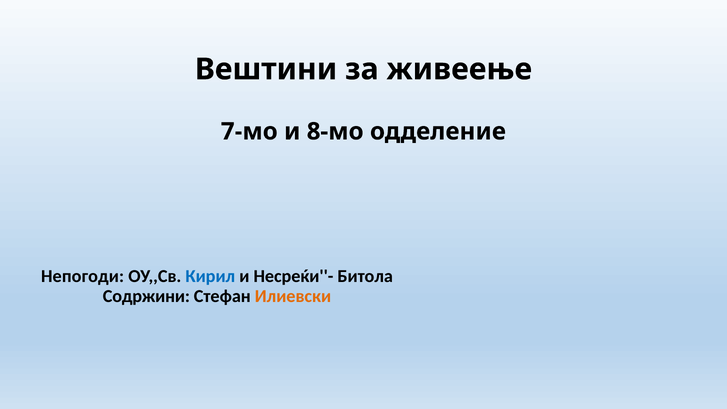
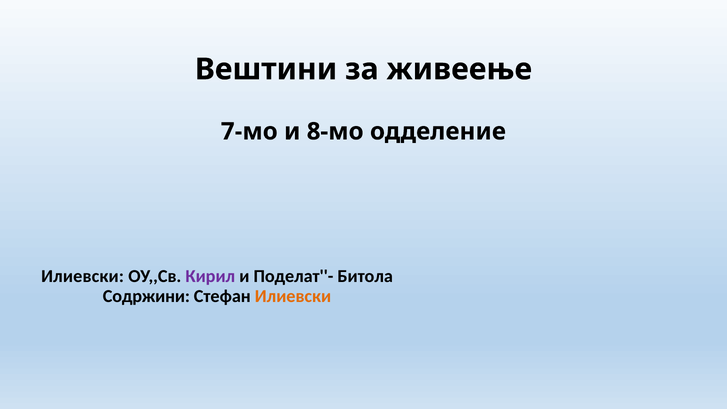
Непогоди at (83, 276): Непогоди -> Илиевски
Кирил colour: blue -> purple
Несреќи''-: Несреќи''- -> Поделат''-
